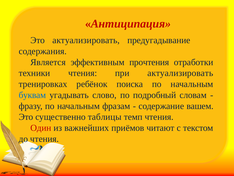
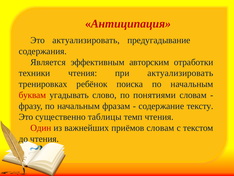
прочтения: прочтения -> авторским
буквам colour: blue -> red
подробный: подробный -> понятиями
вашем: вашем -> тексту
приёмов читают: читают -> словам
